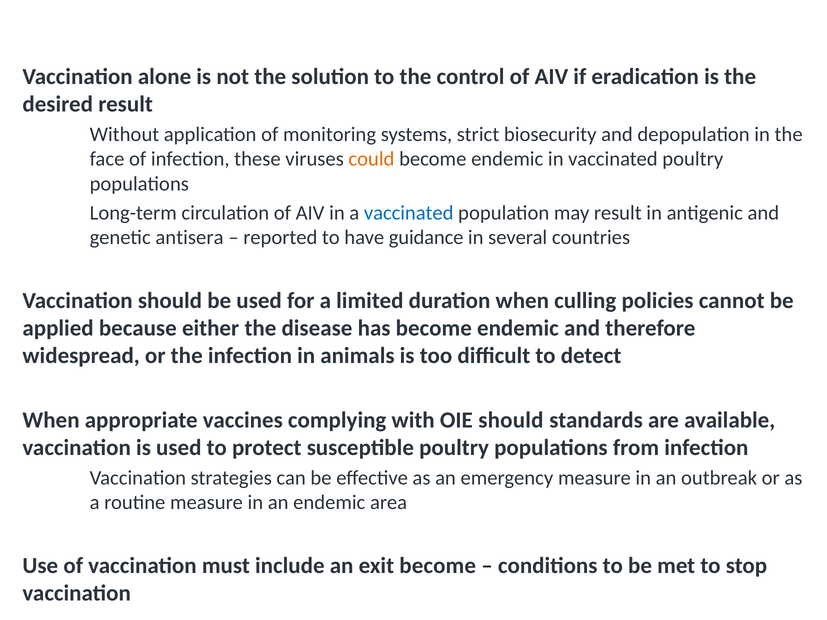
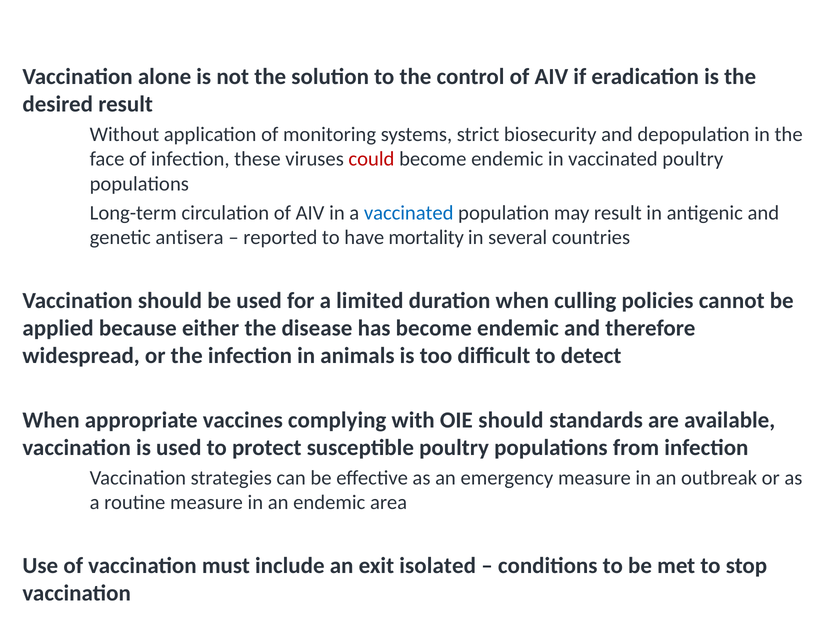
could colour: orange -> red
guidance: guidance -> mortality
exit become: become -> isolated
